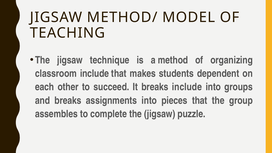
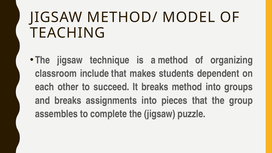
breaks include: include -> method
